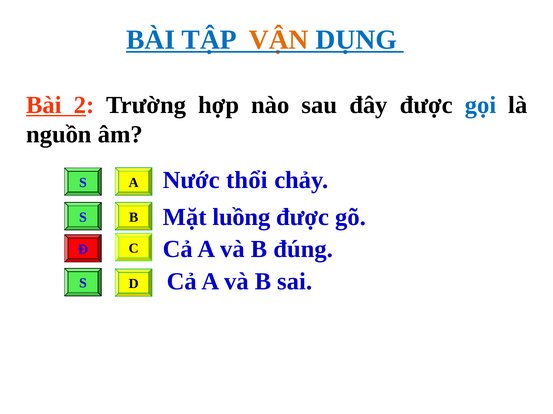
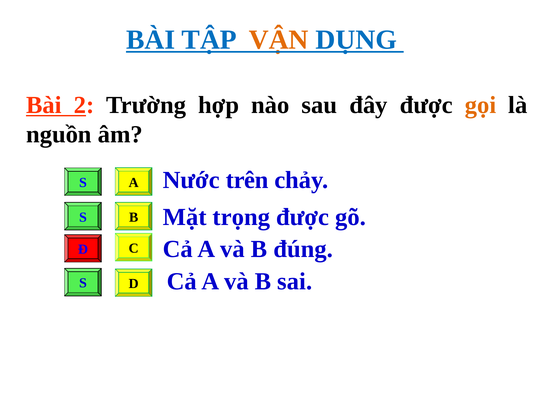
gọi colour: blue -> orange
thổi: thổi -> trên
luồng: luồng -> trọng
